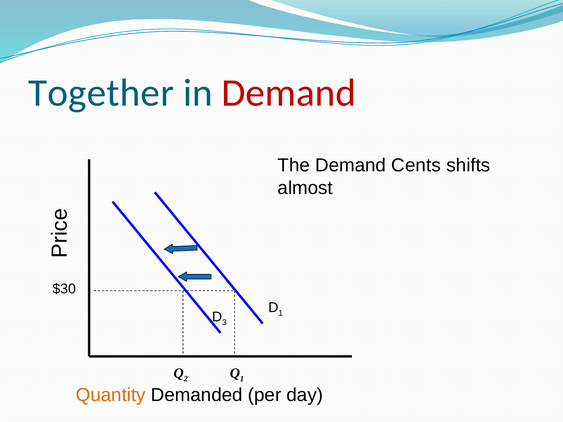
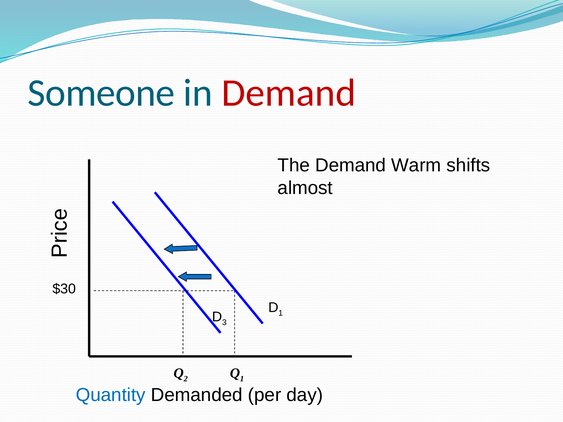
Together: Together -> Someone
Cents: Cents -> Warm
Quantity colour: orange -> blue
